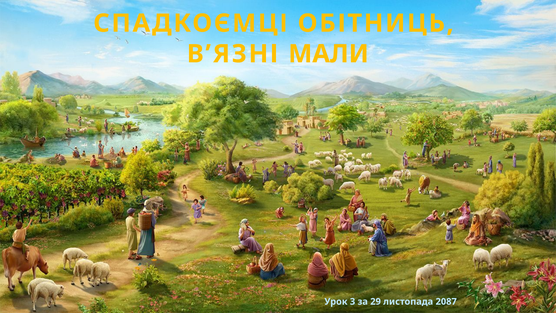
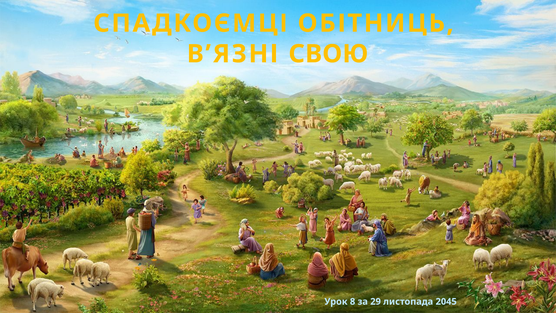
МАЛИ: МАЛИ -> СВОЮ
3: 3 -> 8
2087: 2087 -> 2045
